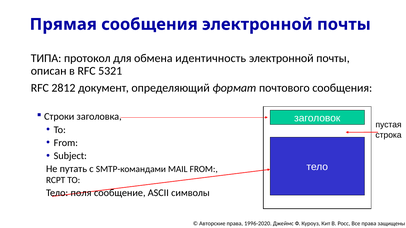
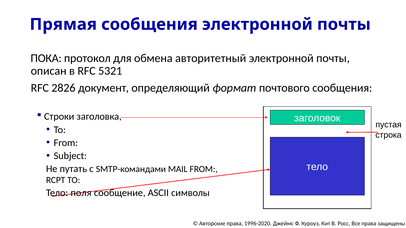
ТИПА: ТИПА -> ПОКА
идентичность: идентичность -> авторитетный
2812: 2812 -> 2826
